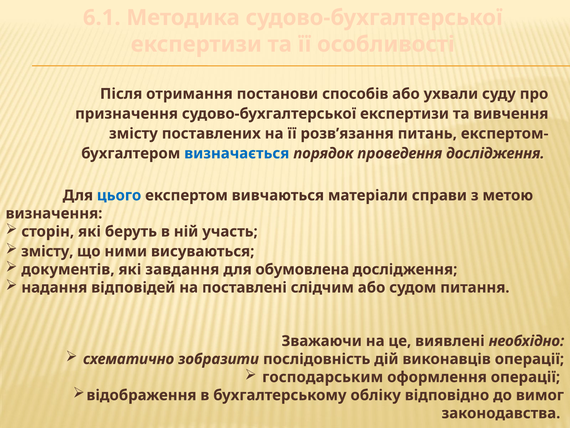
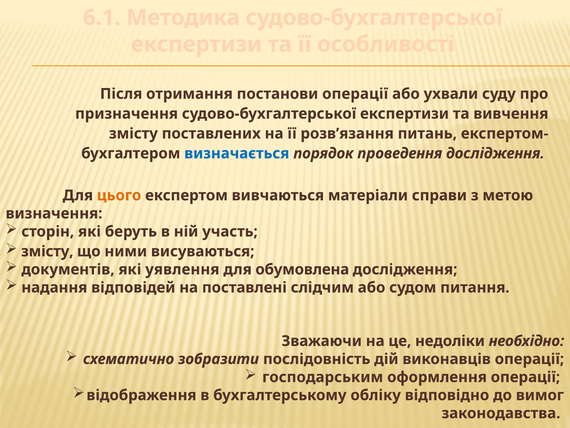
постанови способів: способів -> операції
цього colour: blue -> orange
завдання: завдання -> уявлення
виявлені: виявлені -> недоліки
